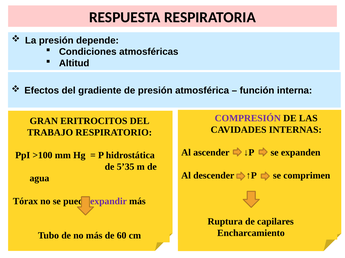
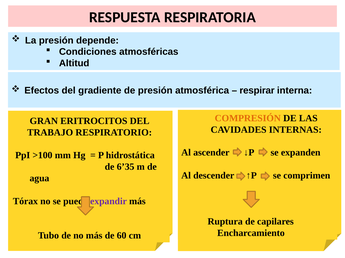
función: función -> respirar
COMPRESIÓN colour: purple -> orange
5’35: 5’35 -> 6’35
